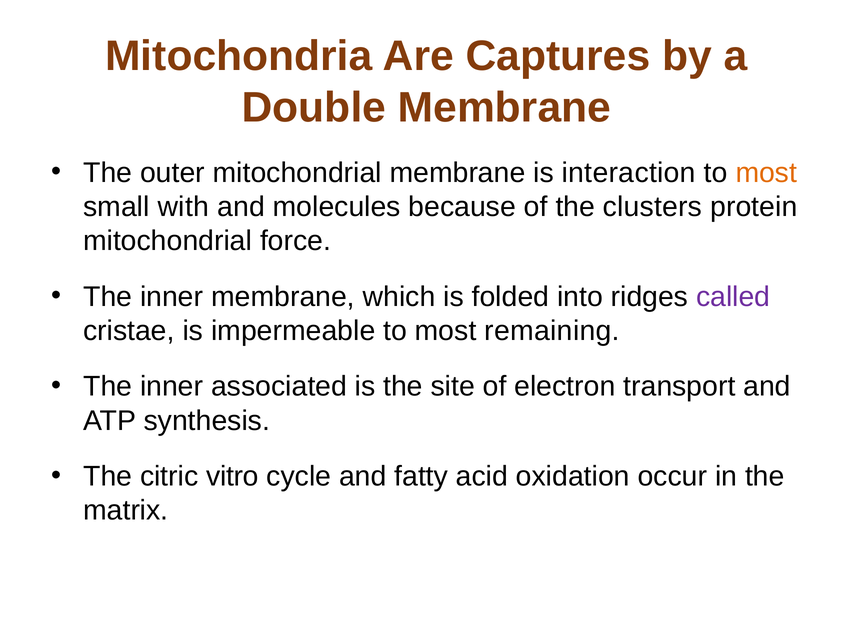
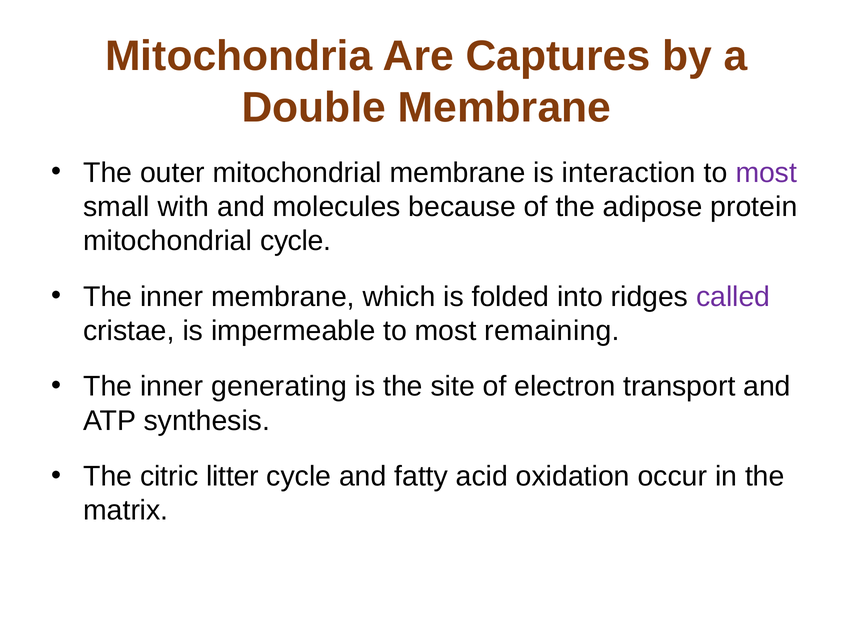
most at (766, 173) colour: orange -> purple
clusters: clusters -> adipose
mitochondrial force: force -> cycle
associated: associated -> generating
vitro: vitro -> litter
